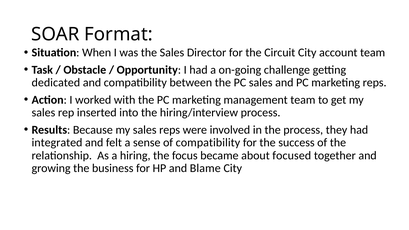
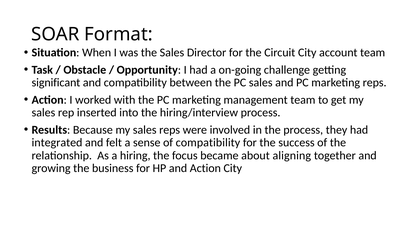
dedicated: dedicated -> significant
focused: focused -> aligning
and Blame: Blame -> Action
